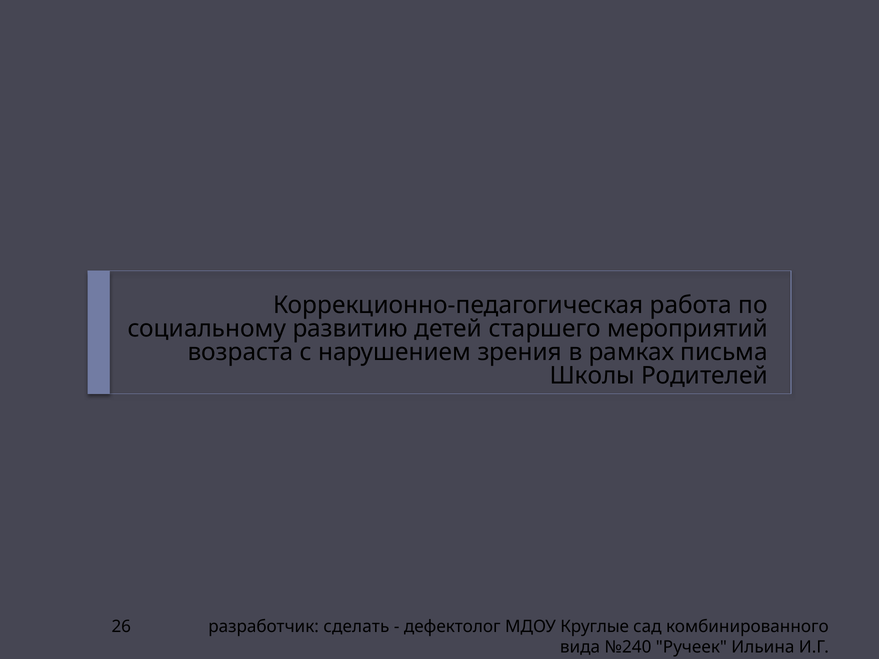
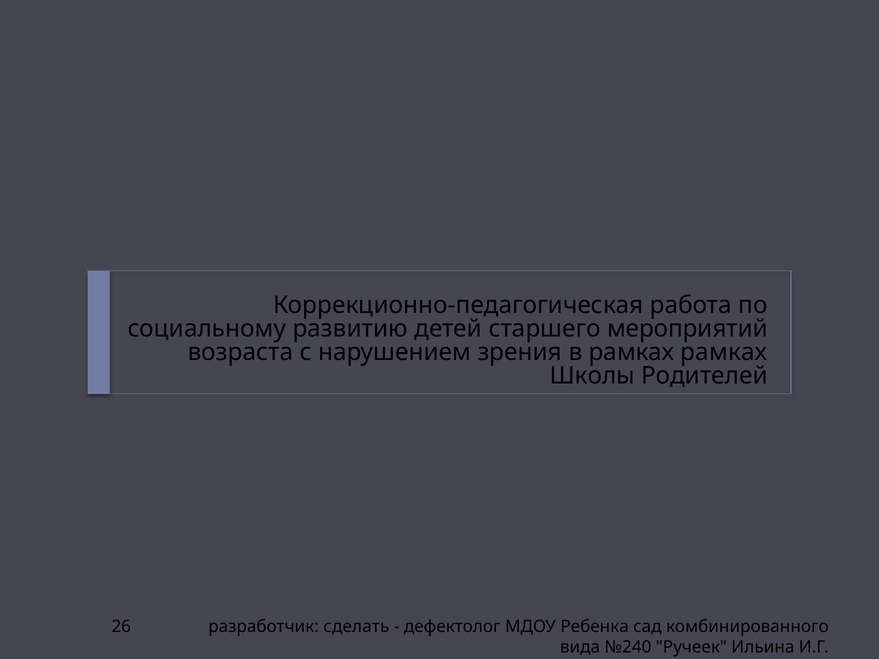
рамках письма: письма -> рамках
Круглые: Круглые -> Ребенка
